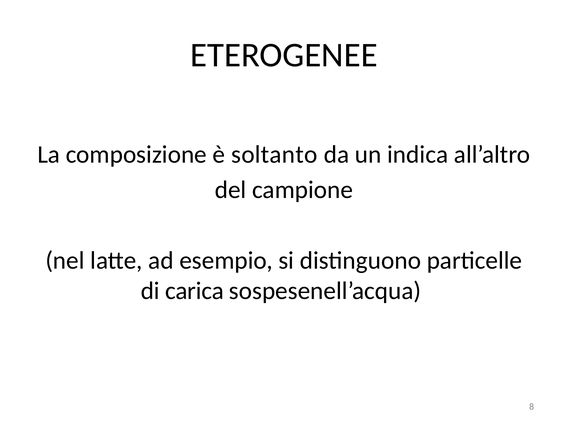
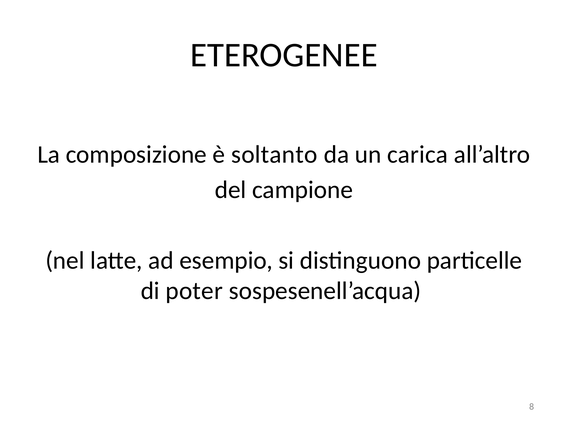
indica: indica -> carica
carica: carica -> poter
